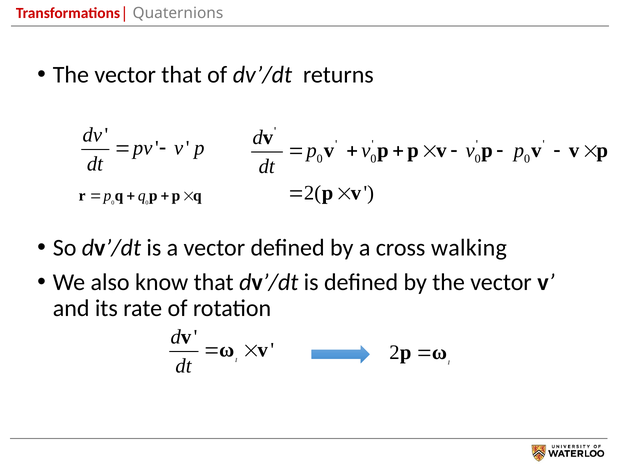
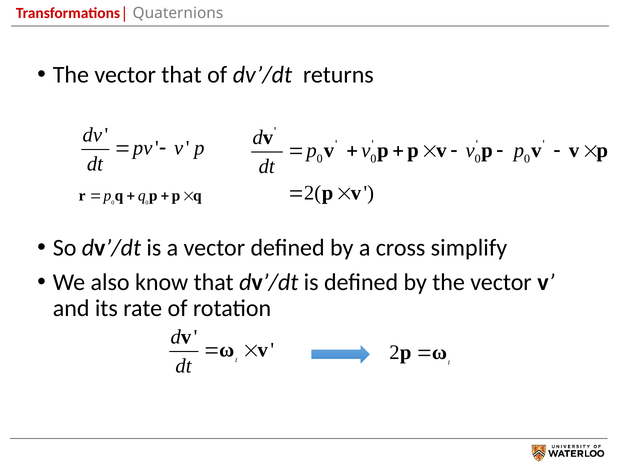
walking: walking -> simplify
